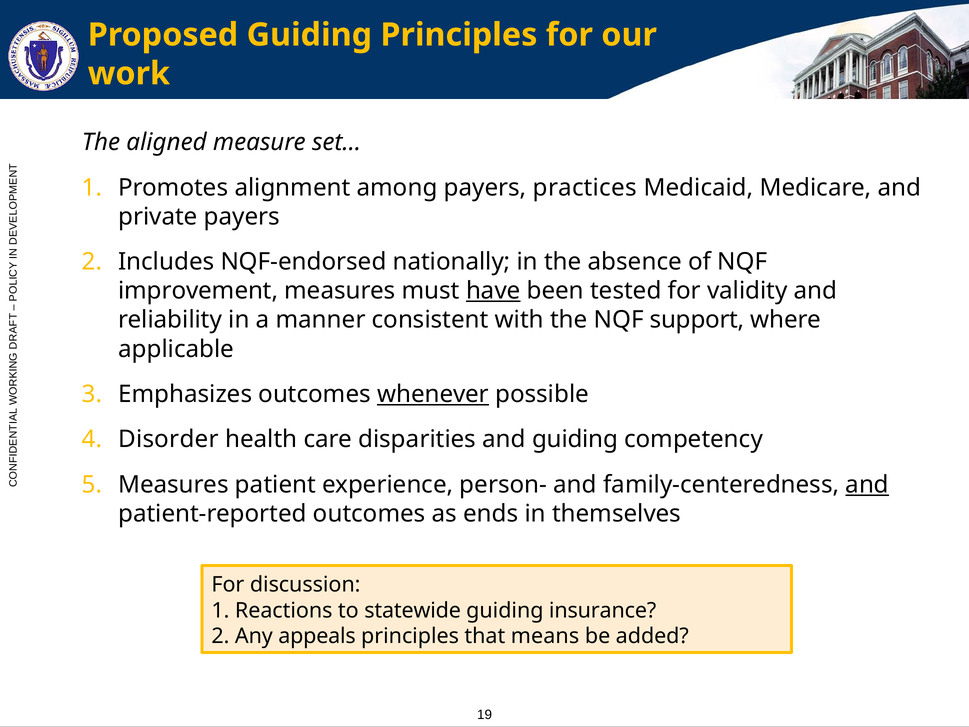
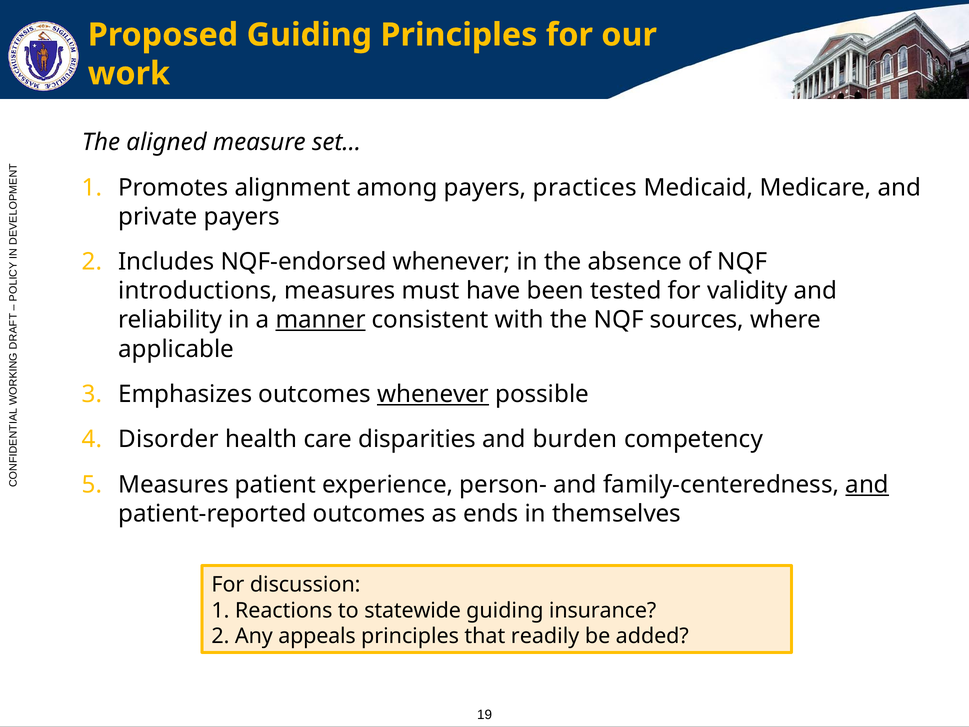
NQF-endorsed nationally: nationally -> whenever
improvement: improvement -> introductions
have underline: present -> none
manner underline: none -> present
support: support -> sources
and guiding: guiding -> burden
means: means -> readily
